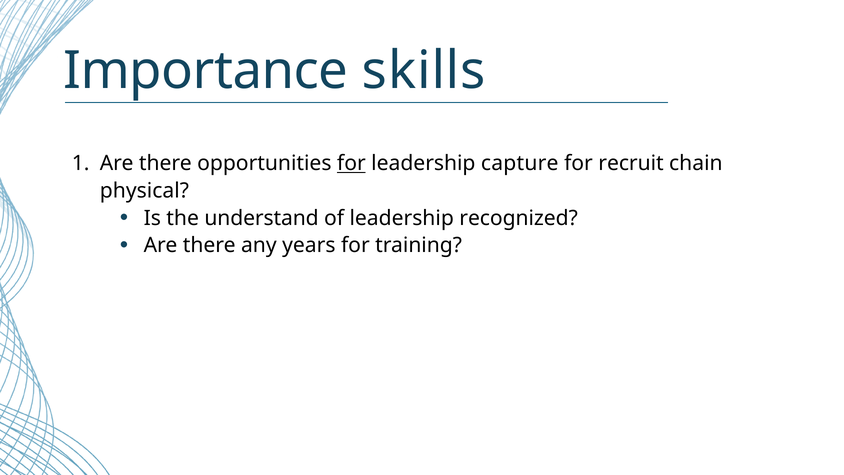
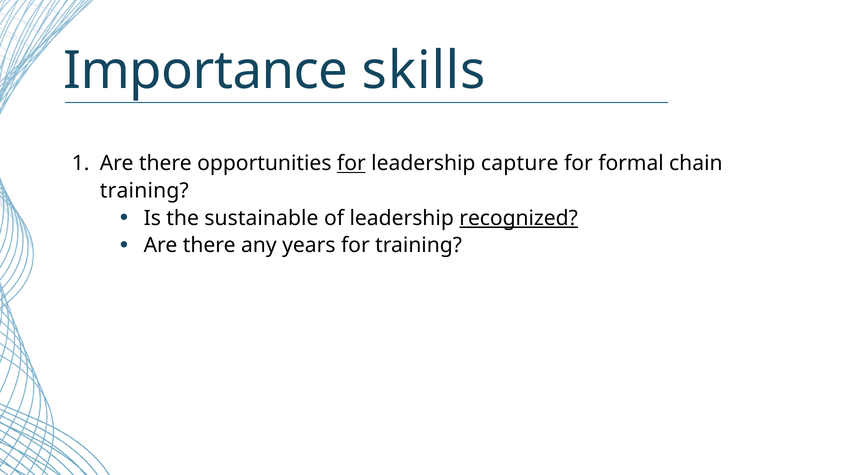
recruit: recruit -> formal
physical at (144, 191): physical -> training
understand: understand -> sustainable
recognized underline: none -> present
